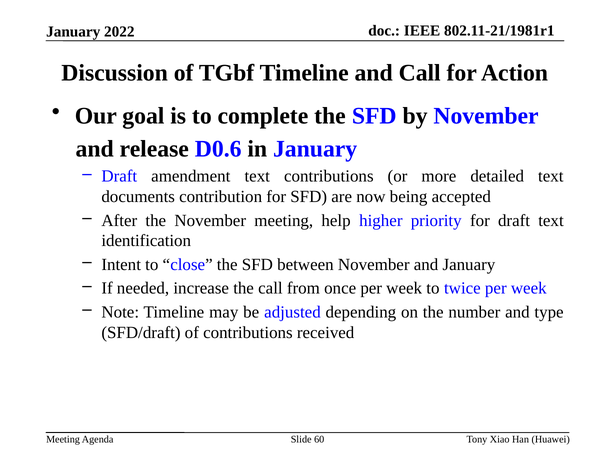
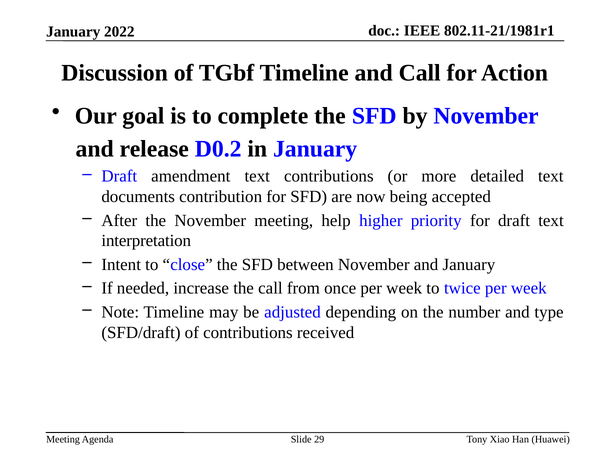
D0.6: D0.6 -> D0.2
identification: identification -> interpretation
60: 60 -> 29
